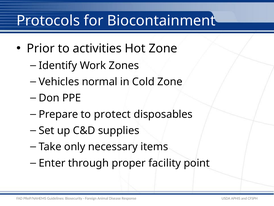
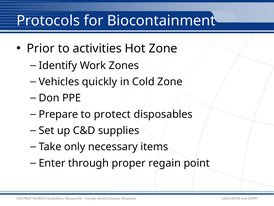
normal: normal -> quickly
facility: facility -> regain
